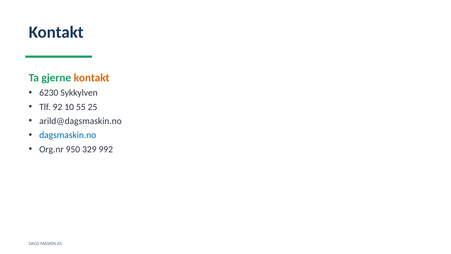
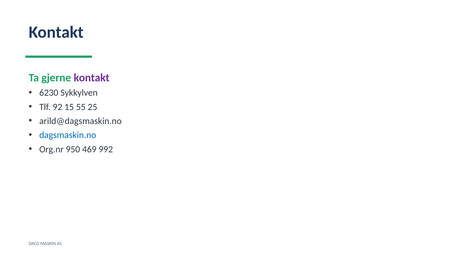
kontakt at (92, 78) colour: orange -> purple
10: 10 -> 15
329: 329 -> 469
